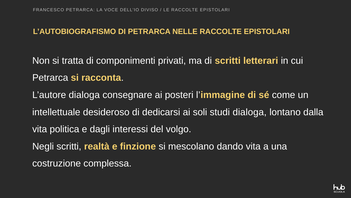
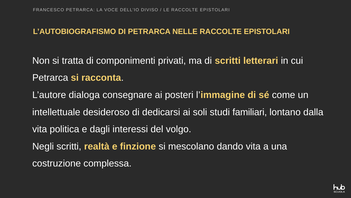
studi dialoga: dialoga -> familiari
